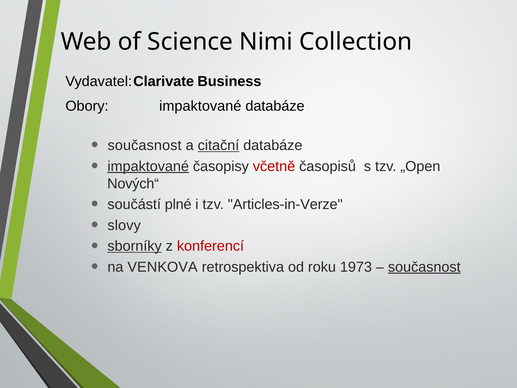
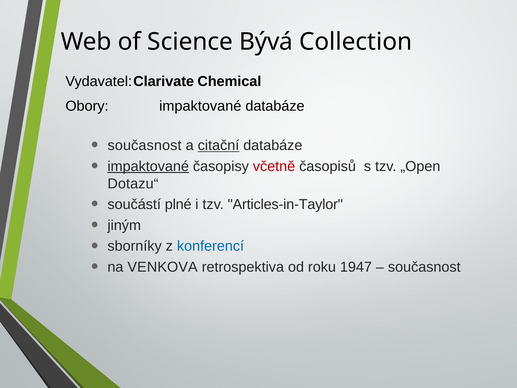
Nimi: Nimi -> Bývá
Business: Business -> Chemical
Nových“: Nových“ -> Dotazu“
Articles-in-Verze: Articles-in-Verze -> Articles-in-Taylor
slovy: slovy -> jiným
sborníky underline: present -> none
konferencí colour: red -> blue
1973: 1973 -> 1947
současnost at (424, 267) underline: present -> none
